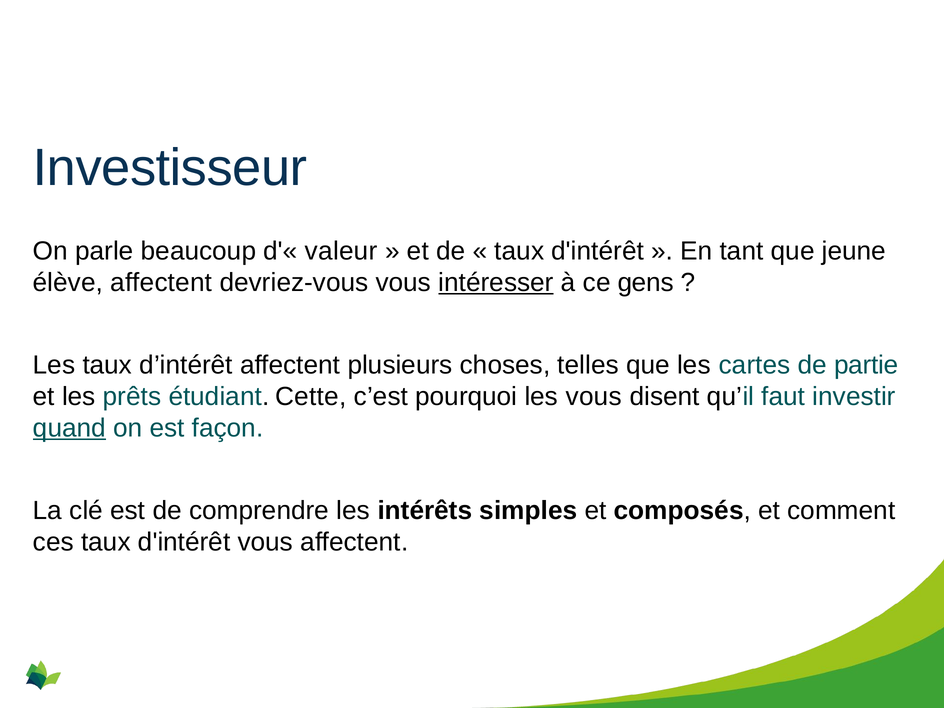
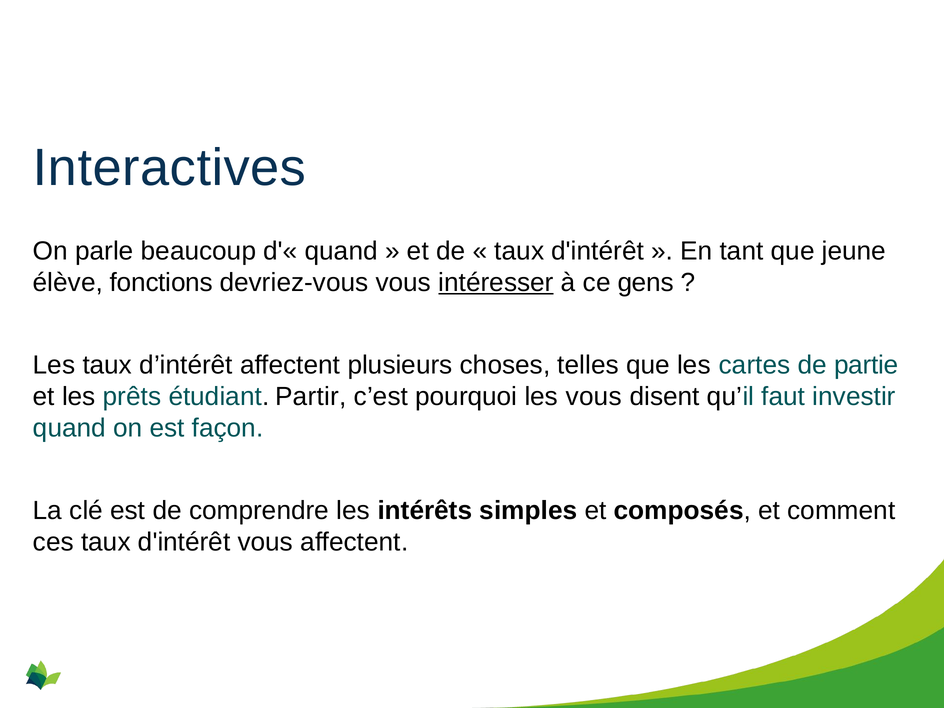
Investisseur: Investisseur -> Interactives
d'« valeur: valeur -> quand
élève affectent: affectent -> fonctions
Cette: Cette -> Partir
quand at (69, 428) underline: present -> none
